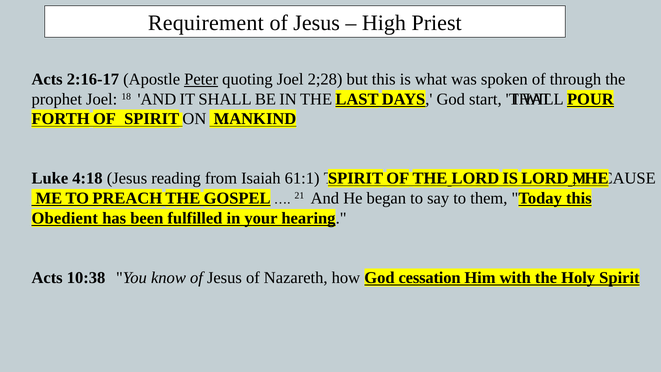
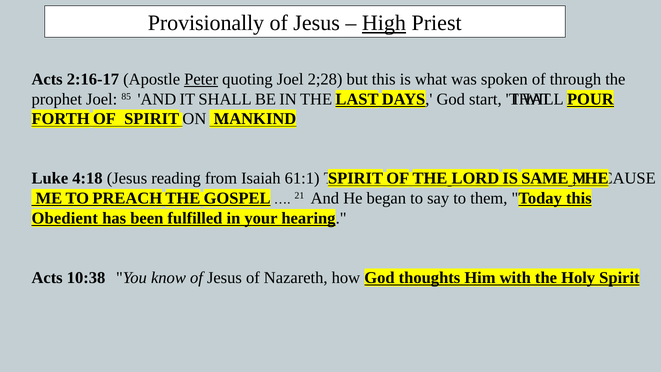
Requirement: Requirement -> Provisionally
High underline: none -> present
18: 18 -> 85
IS LORD: LORD -> SAME
cessation: cessation -> thoughts
